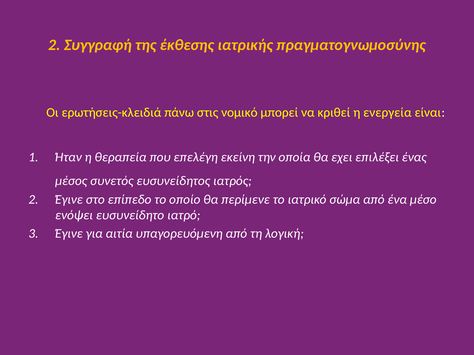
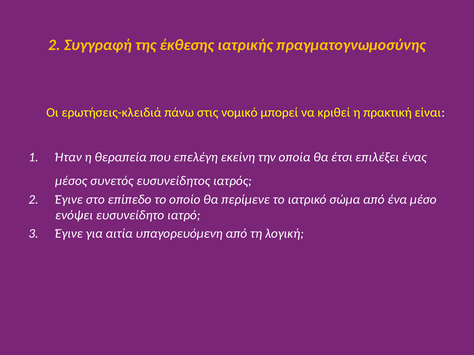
ενεργεία: ενεργεία -> πρακτική
εχει: εχει -> έτσι
